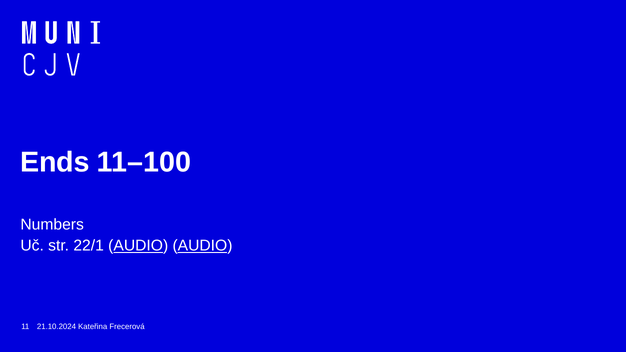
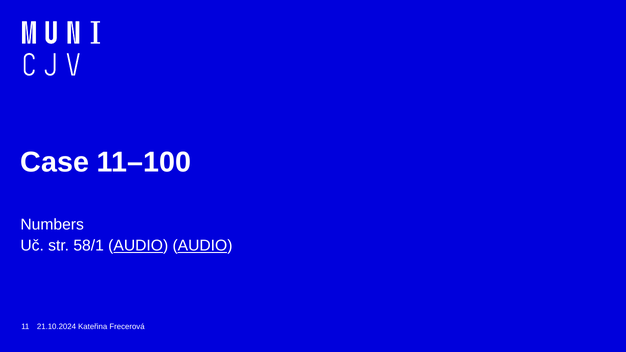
Ends: Ends -> Case
22/1: 22/1 -> 58/1
